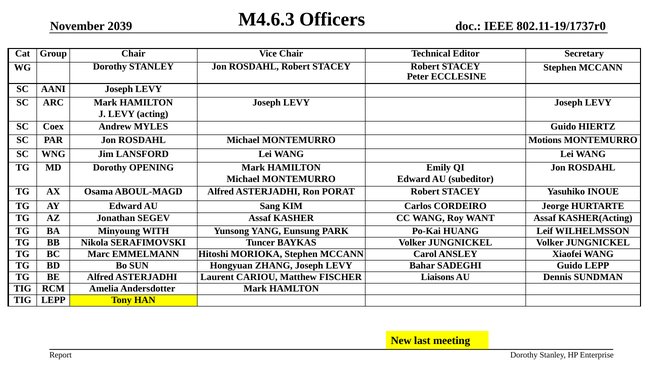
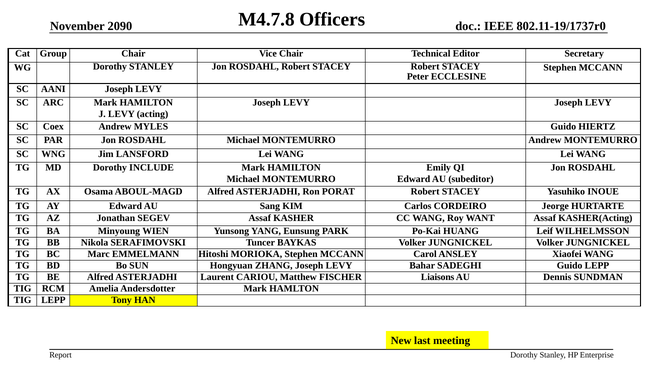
M4.6.3: M4.6.3 -> M4.7.8
2039: 2039 -> 2090
MONTEMURRO Motions: Motions -> Andrew
OPENING: OPENING -> INCLUDE
WITH: WITH -> WIEN
